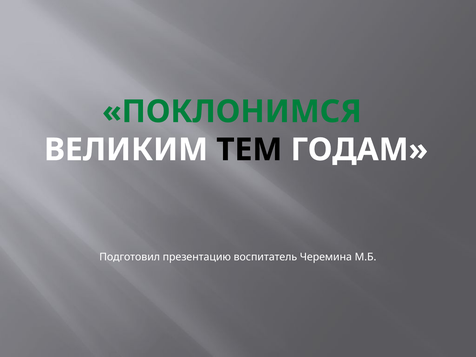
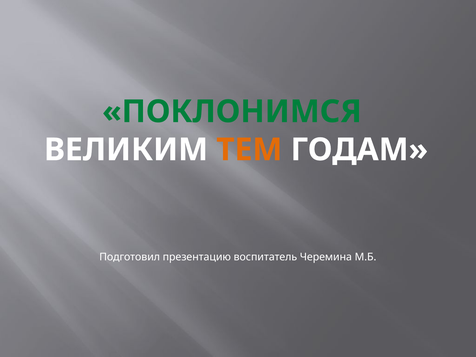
ТЕМ colour: black -> orange
